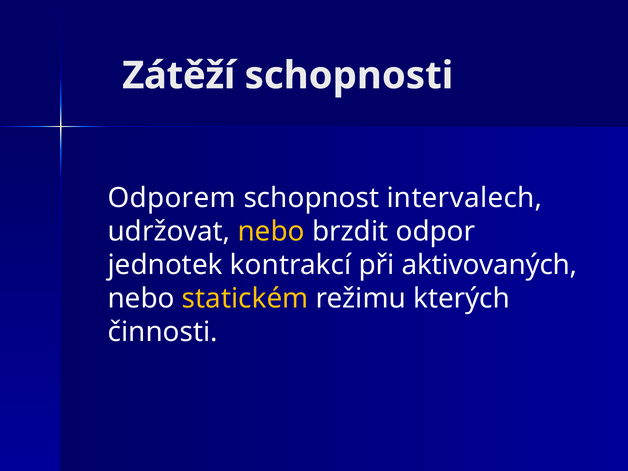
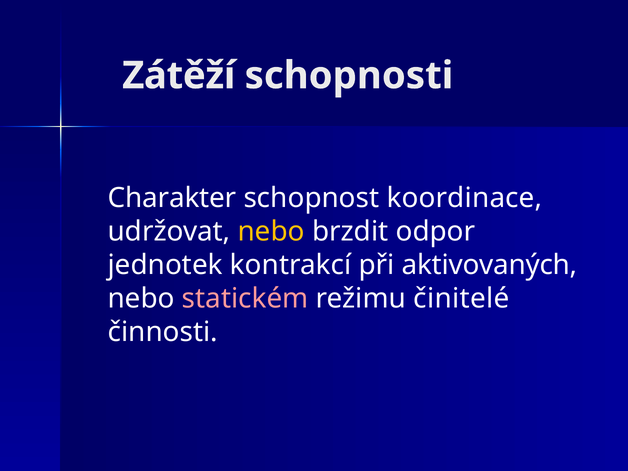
Odporem: Odporem -> Charakter
intervalech: intervalech -> koordinace
statickém colour: yellow -> pink
kterých: kterých -> činitelé
